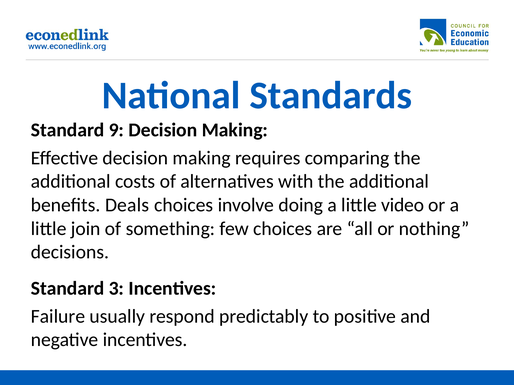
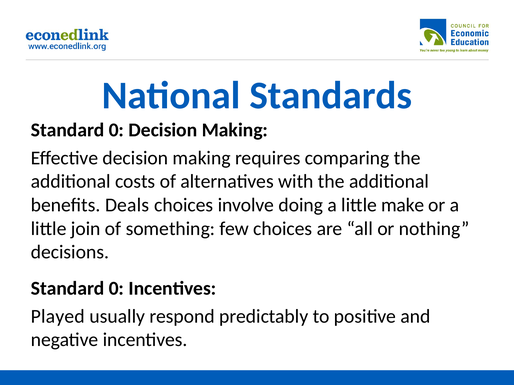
9 at (116, 130): 9 -> 0
video: video -> make
3 at (116, 289): 3 -> 0
Failure: Failure -> Played
